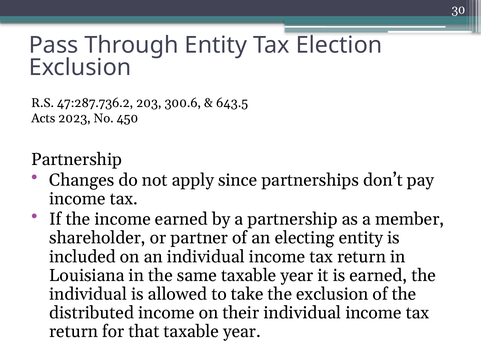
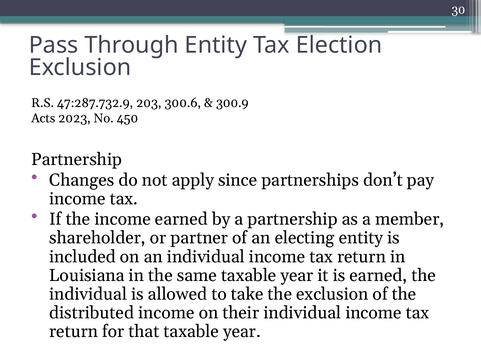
47:287.736.2: 47:287.736.2 -> 47:287.732.9
643.5: 643.5 -> 300.9
